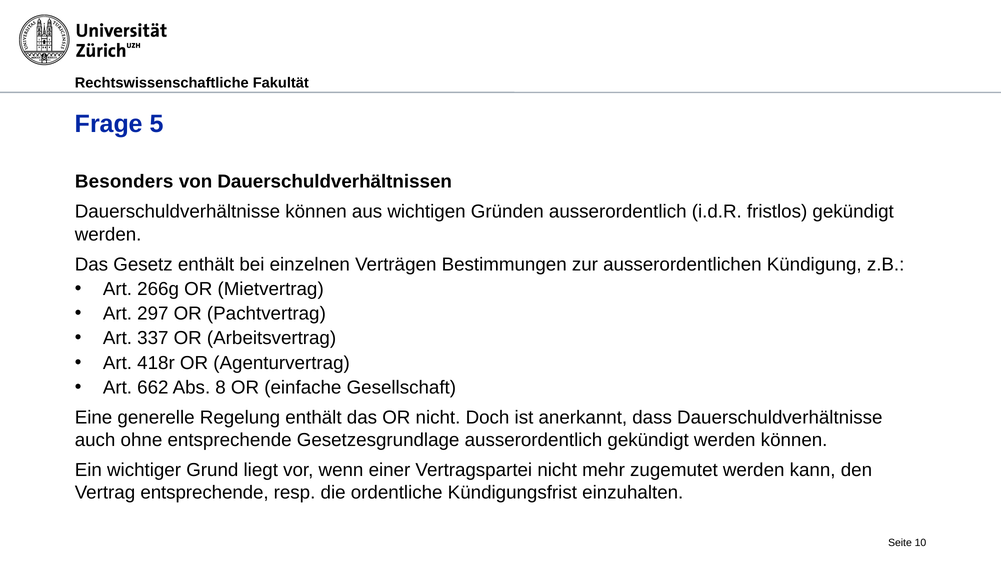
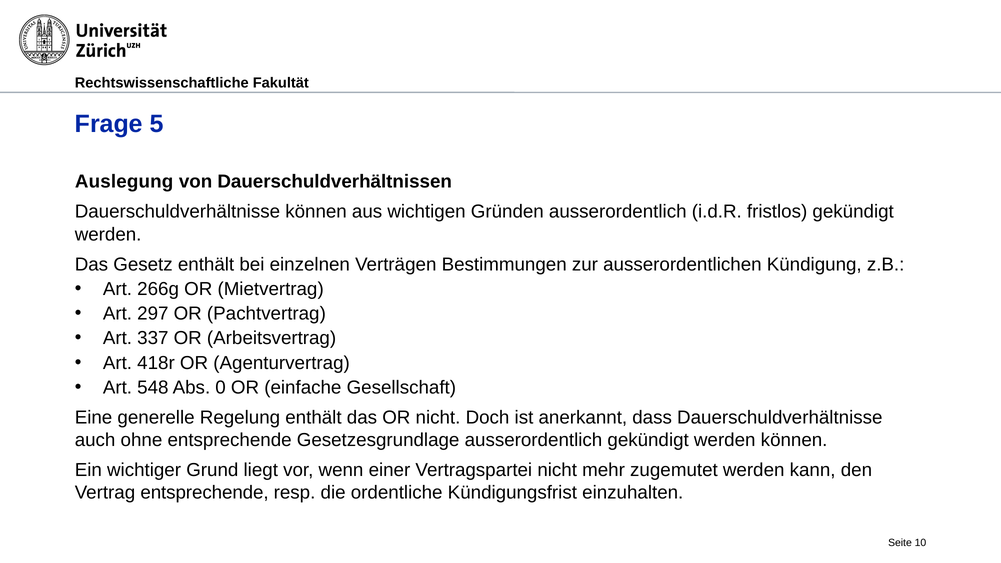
Besonders: Besonders -> Auslegung
662: 662 -> 548
8: 8 -> 0
